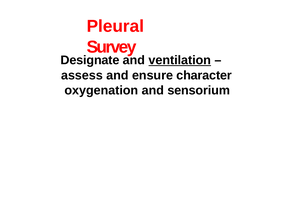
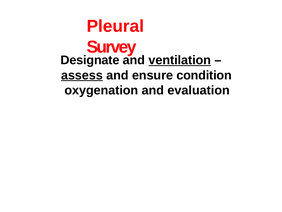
assess underline: none -> present
character: character -> condition
sensorium: sensorium -> evaluation
